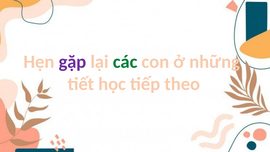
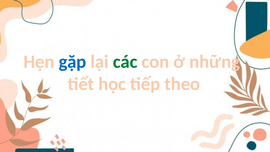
gặp colour: purple -> blue
